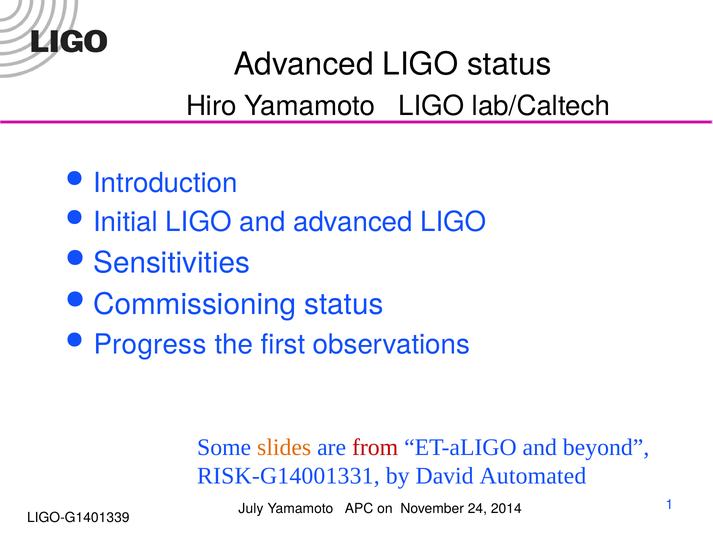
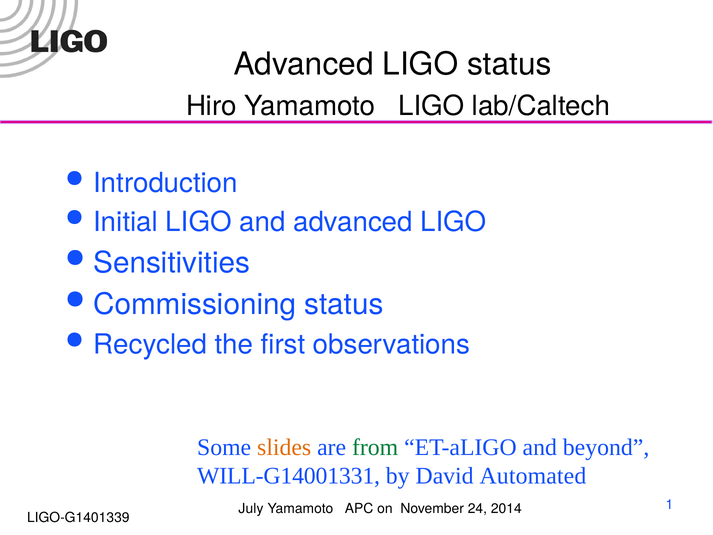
Progress: Progress -> Recycled
from colour: red -> green
RISK-G14001331: RISK-G14001331 -> WILL-G14001331
